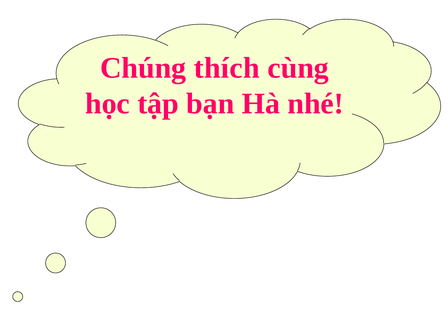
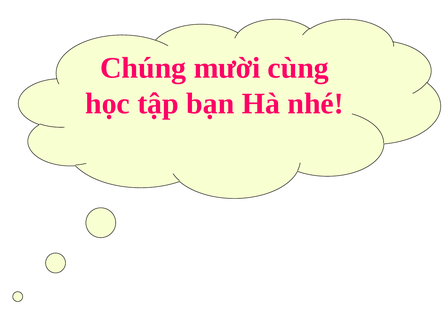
thích: thích -> mười
